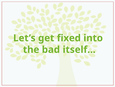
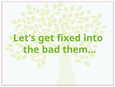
itself…: itself… -> them…
